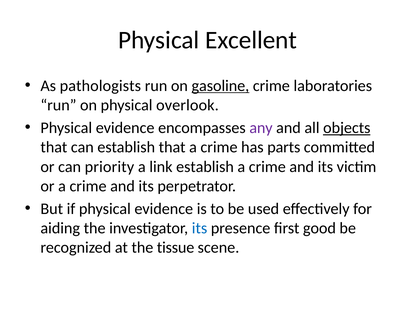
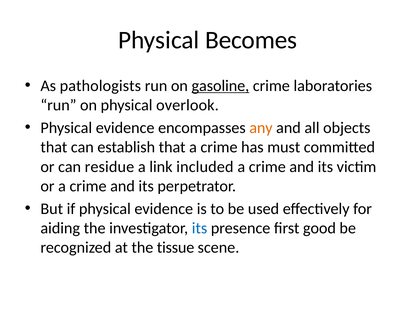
Excellent: Excellent -> Becomes
any colour: purple -> orange
objects underline: present -> none
parts: parts -> must
priority: priority -> residue
link establish: establish -> included
